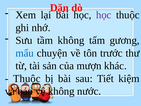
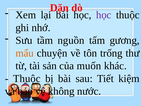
tầm không: không -> nguồn
mẩu colour: blue -> orange
trước: trước -> trống
mượn: mượn -> muốn
